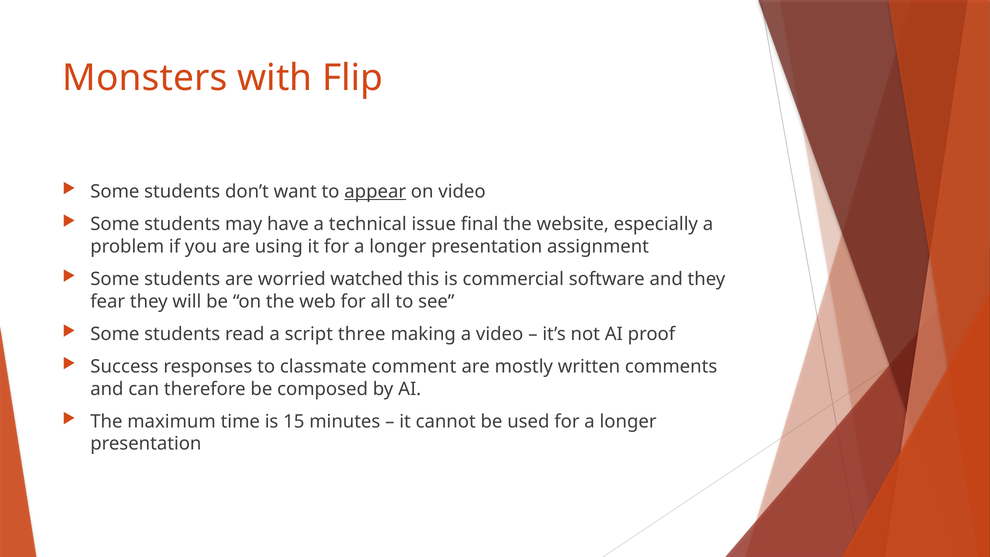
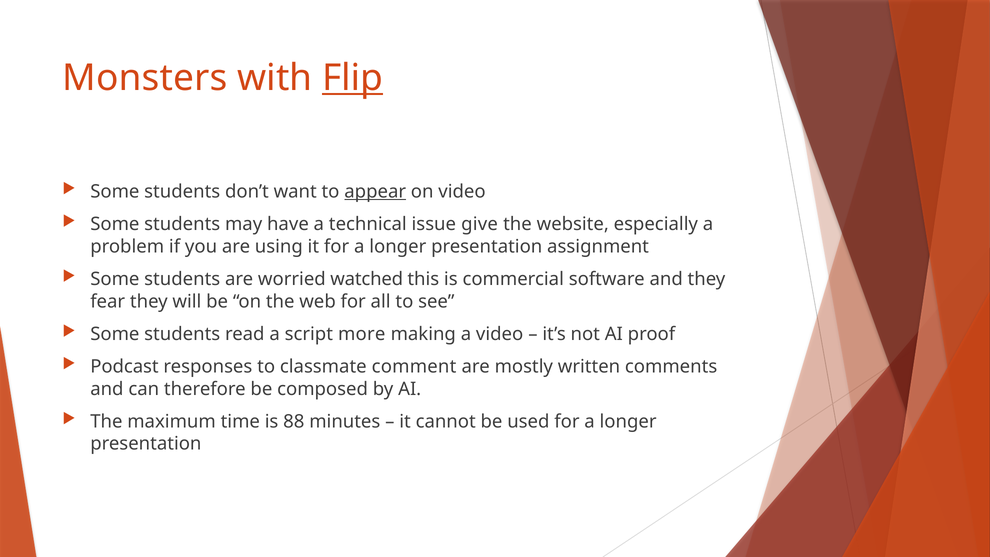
Flip underline: none -> present
final: final -> give
three: three -> more
Success: Success -> Podcast
15: 15 -> 88
